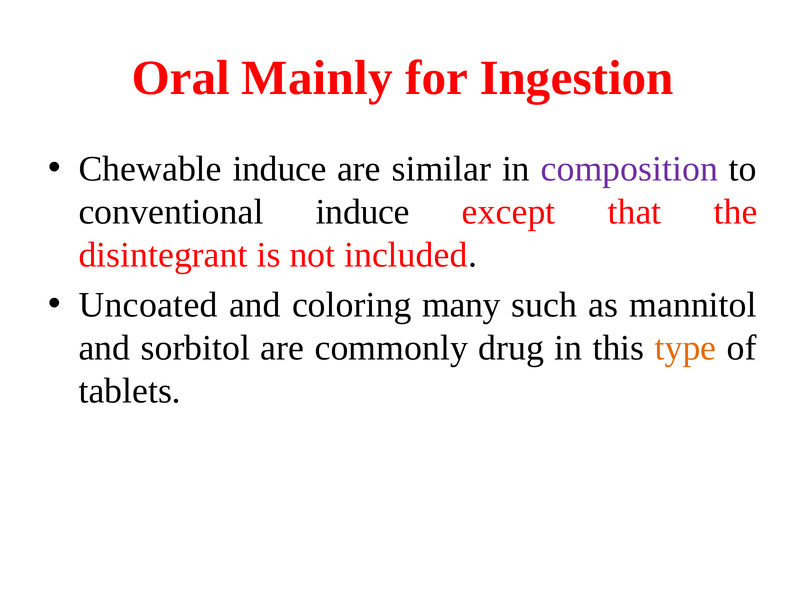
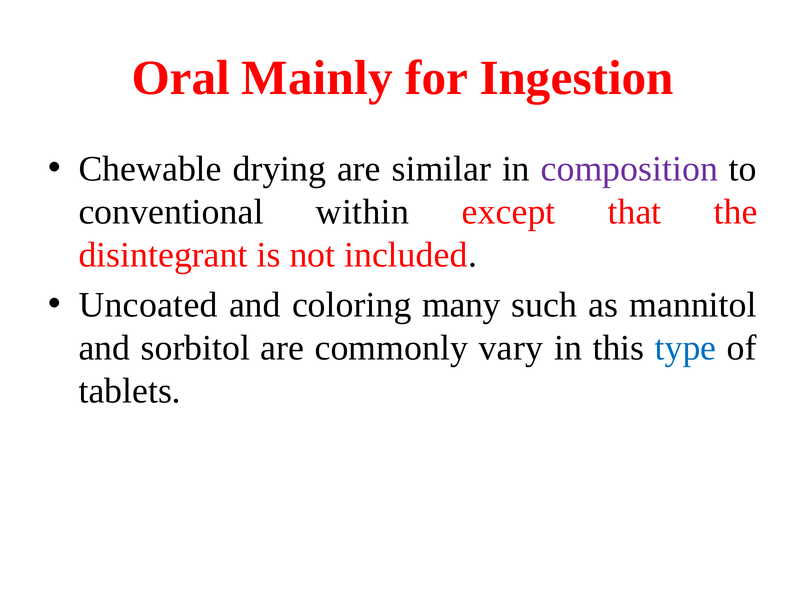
Chewable induce: induce -> drying
conventional induce: induce -> within
drug: drug -> vary
type colour: orange -> blue
